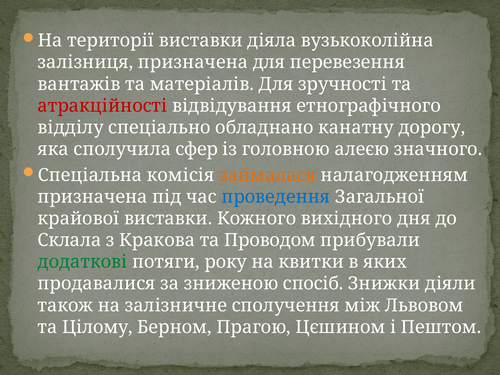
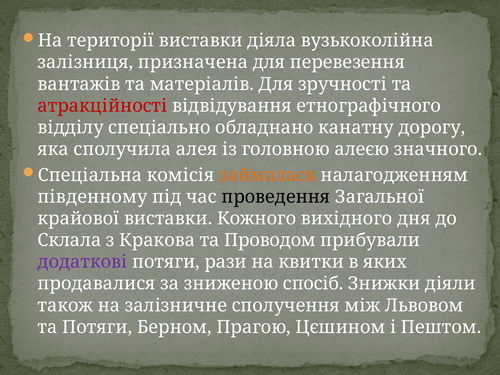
сфер: сфер -> алея
призначена at (93, 197): призначена -> південному
проведення colour: blue -> black
додаткові colour: green -> purple
року: року -> рази
та Цілому: Цілому -> Потяги
